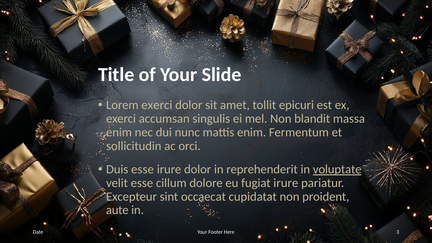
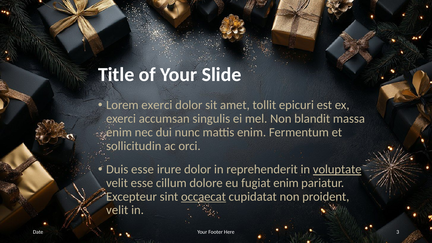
fugiat irure: irure -> enim
occaecat underline: none -> present
aute at (117, 210): aute -> velit
